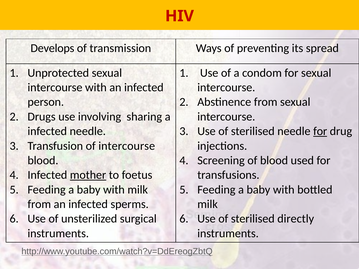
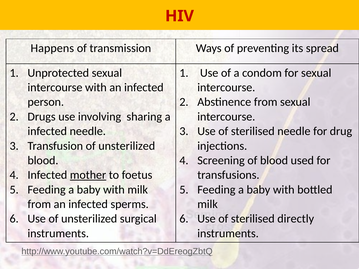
Develops: Develops -> Happens
for at (320, 131) underline: present -> none
Transfusion of intercourse: intercourse -> unsterilized
